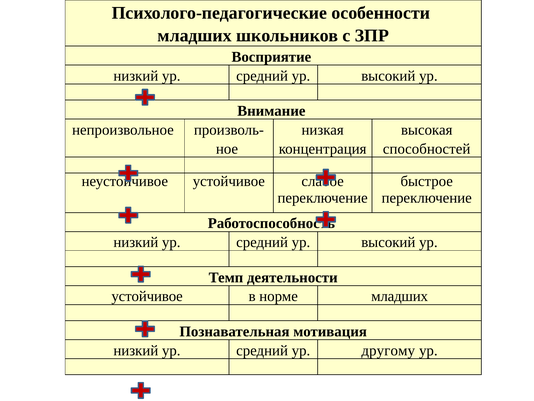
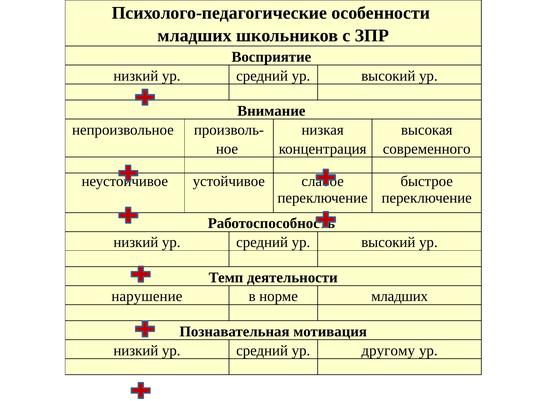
способностей: способностей -> современного
устойчивое at (147, 296): устойчивое -> нарушение
